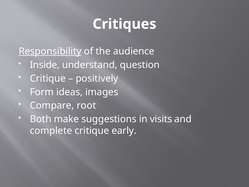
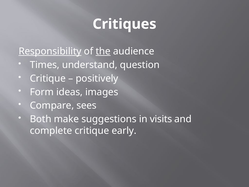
the underline: none -> present
Inside: Inside -> Times
root: root -> sees
